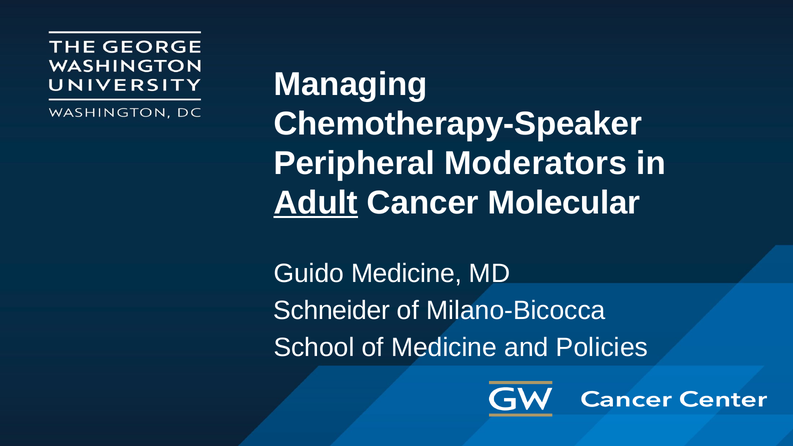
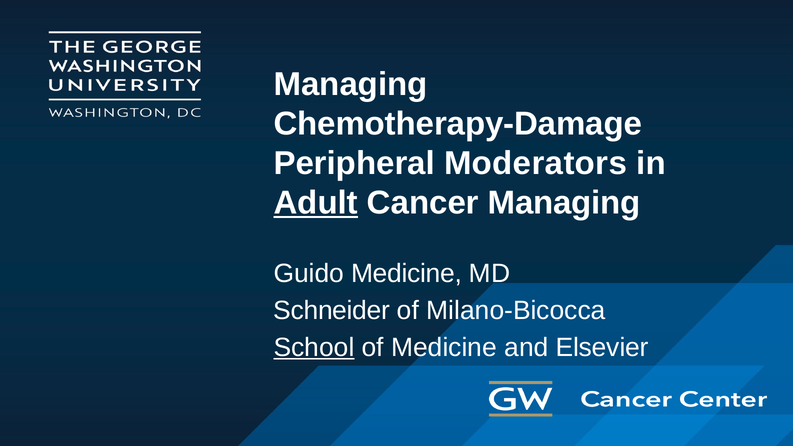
Chemotherapy-Speaker: Chemotherapy-Speaker -> Chemotherapy-Damage
Cancer Molecular: Molecular -> Managing
School underline: none -> present
Policies: Policies -> Elsevier
